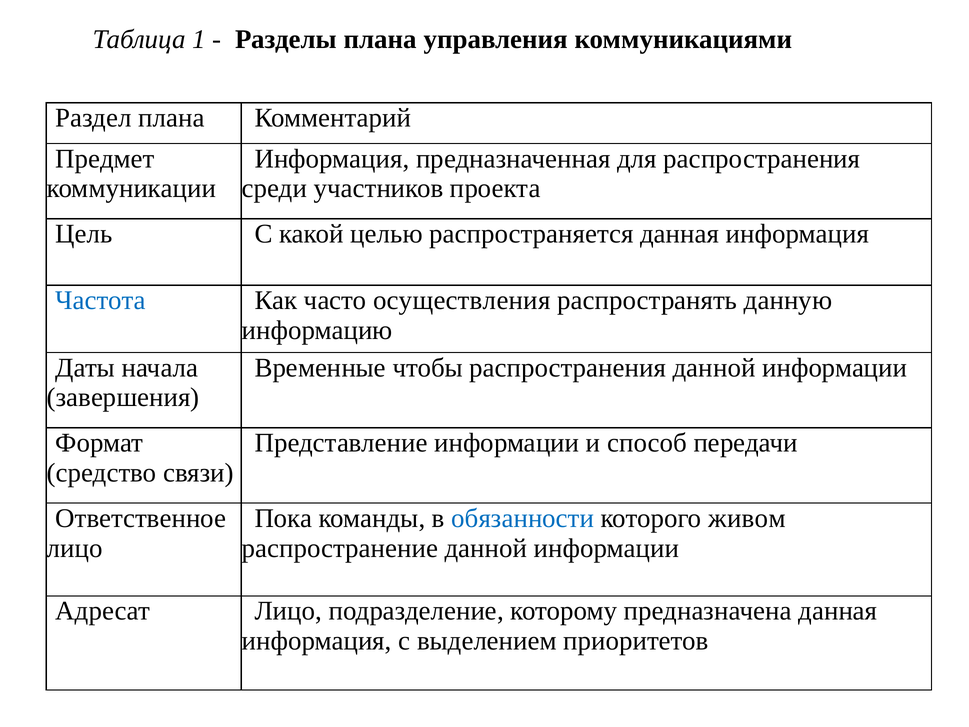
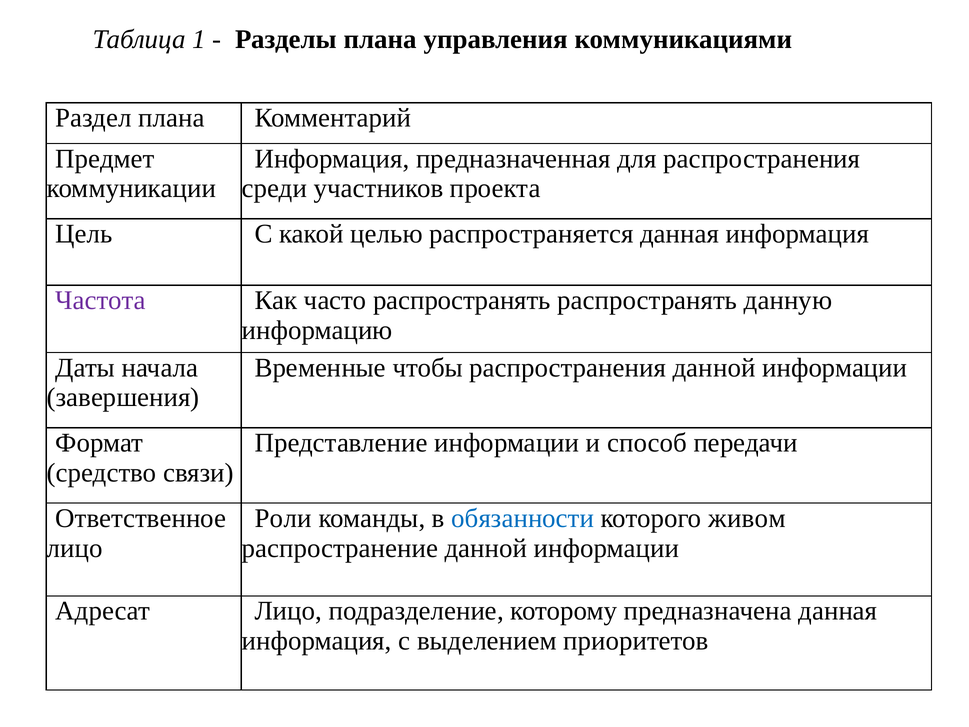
Частота colour: blue -> purple
часто осуществления: осуществления -> распространять
Пока: Пока -> Роли
